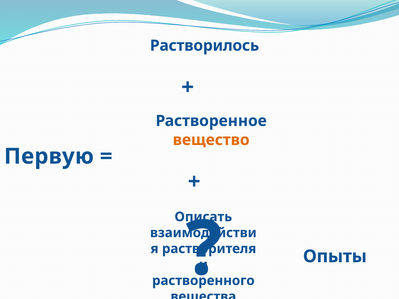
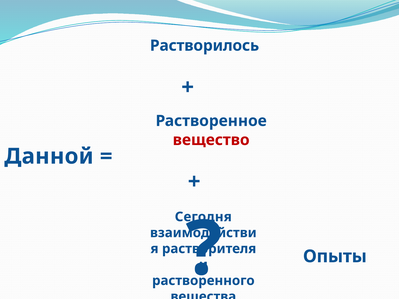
вещество colour: orange -> red
Первую: Первую -> Данной
Описать: Описать -> Сегодня
